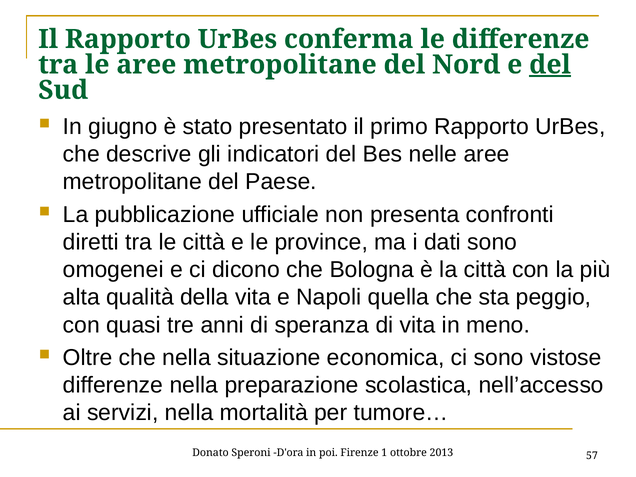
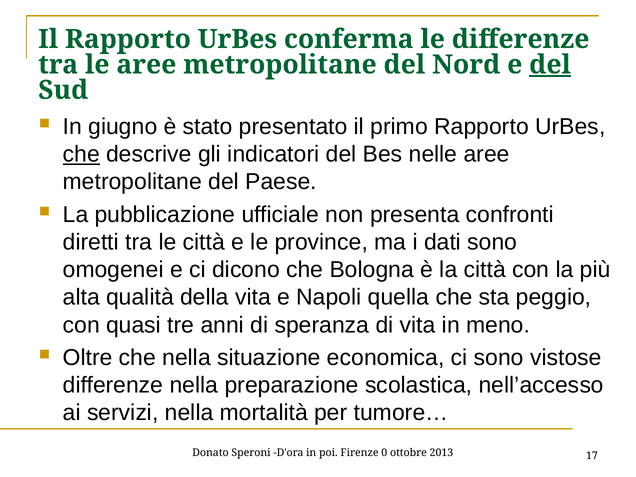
che at (81, 154) underline: none -> present
1: 1 -> 0
57: 57 -> 17
